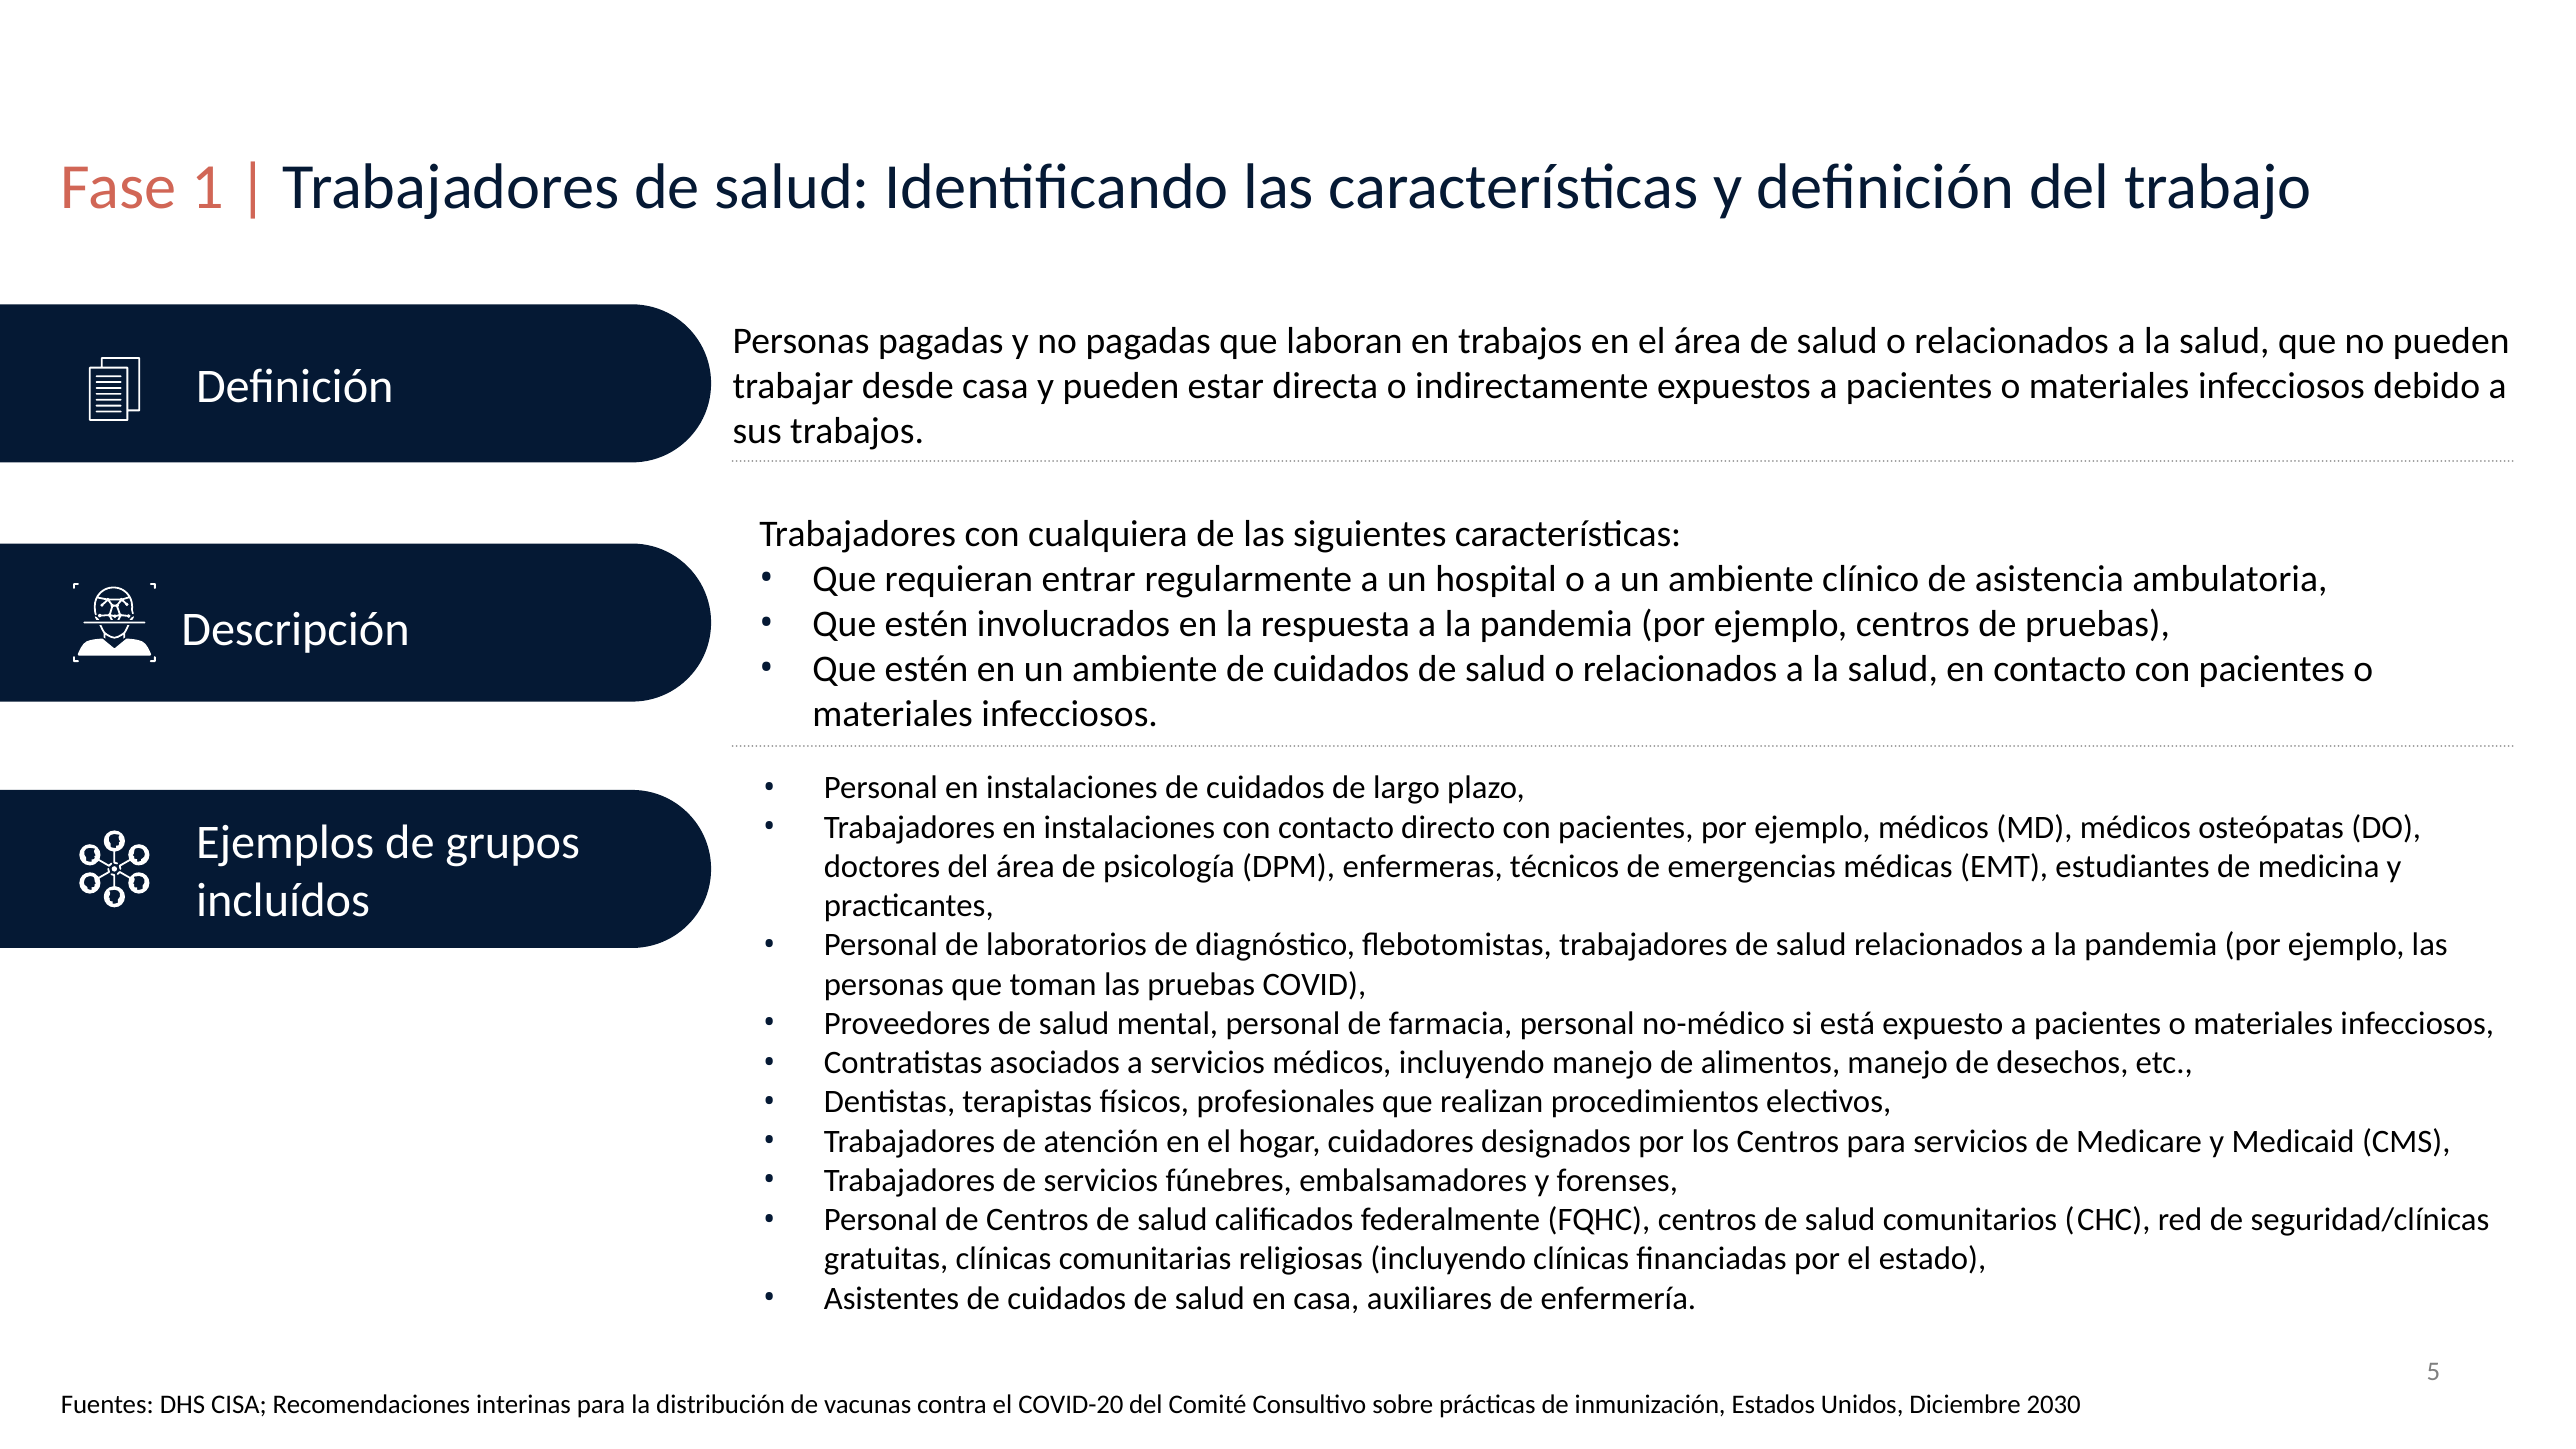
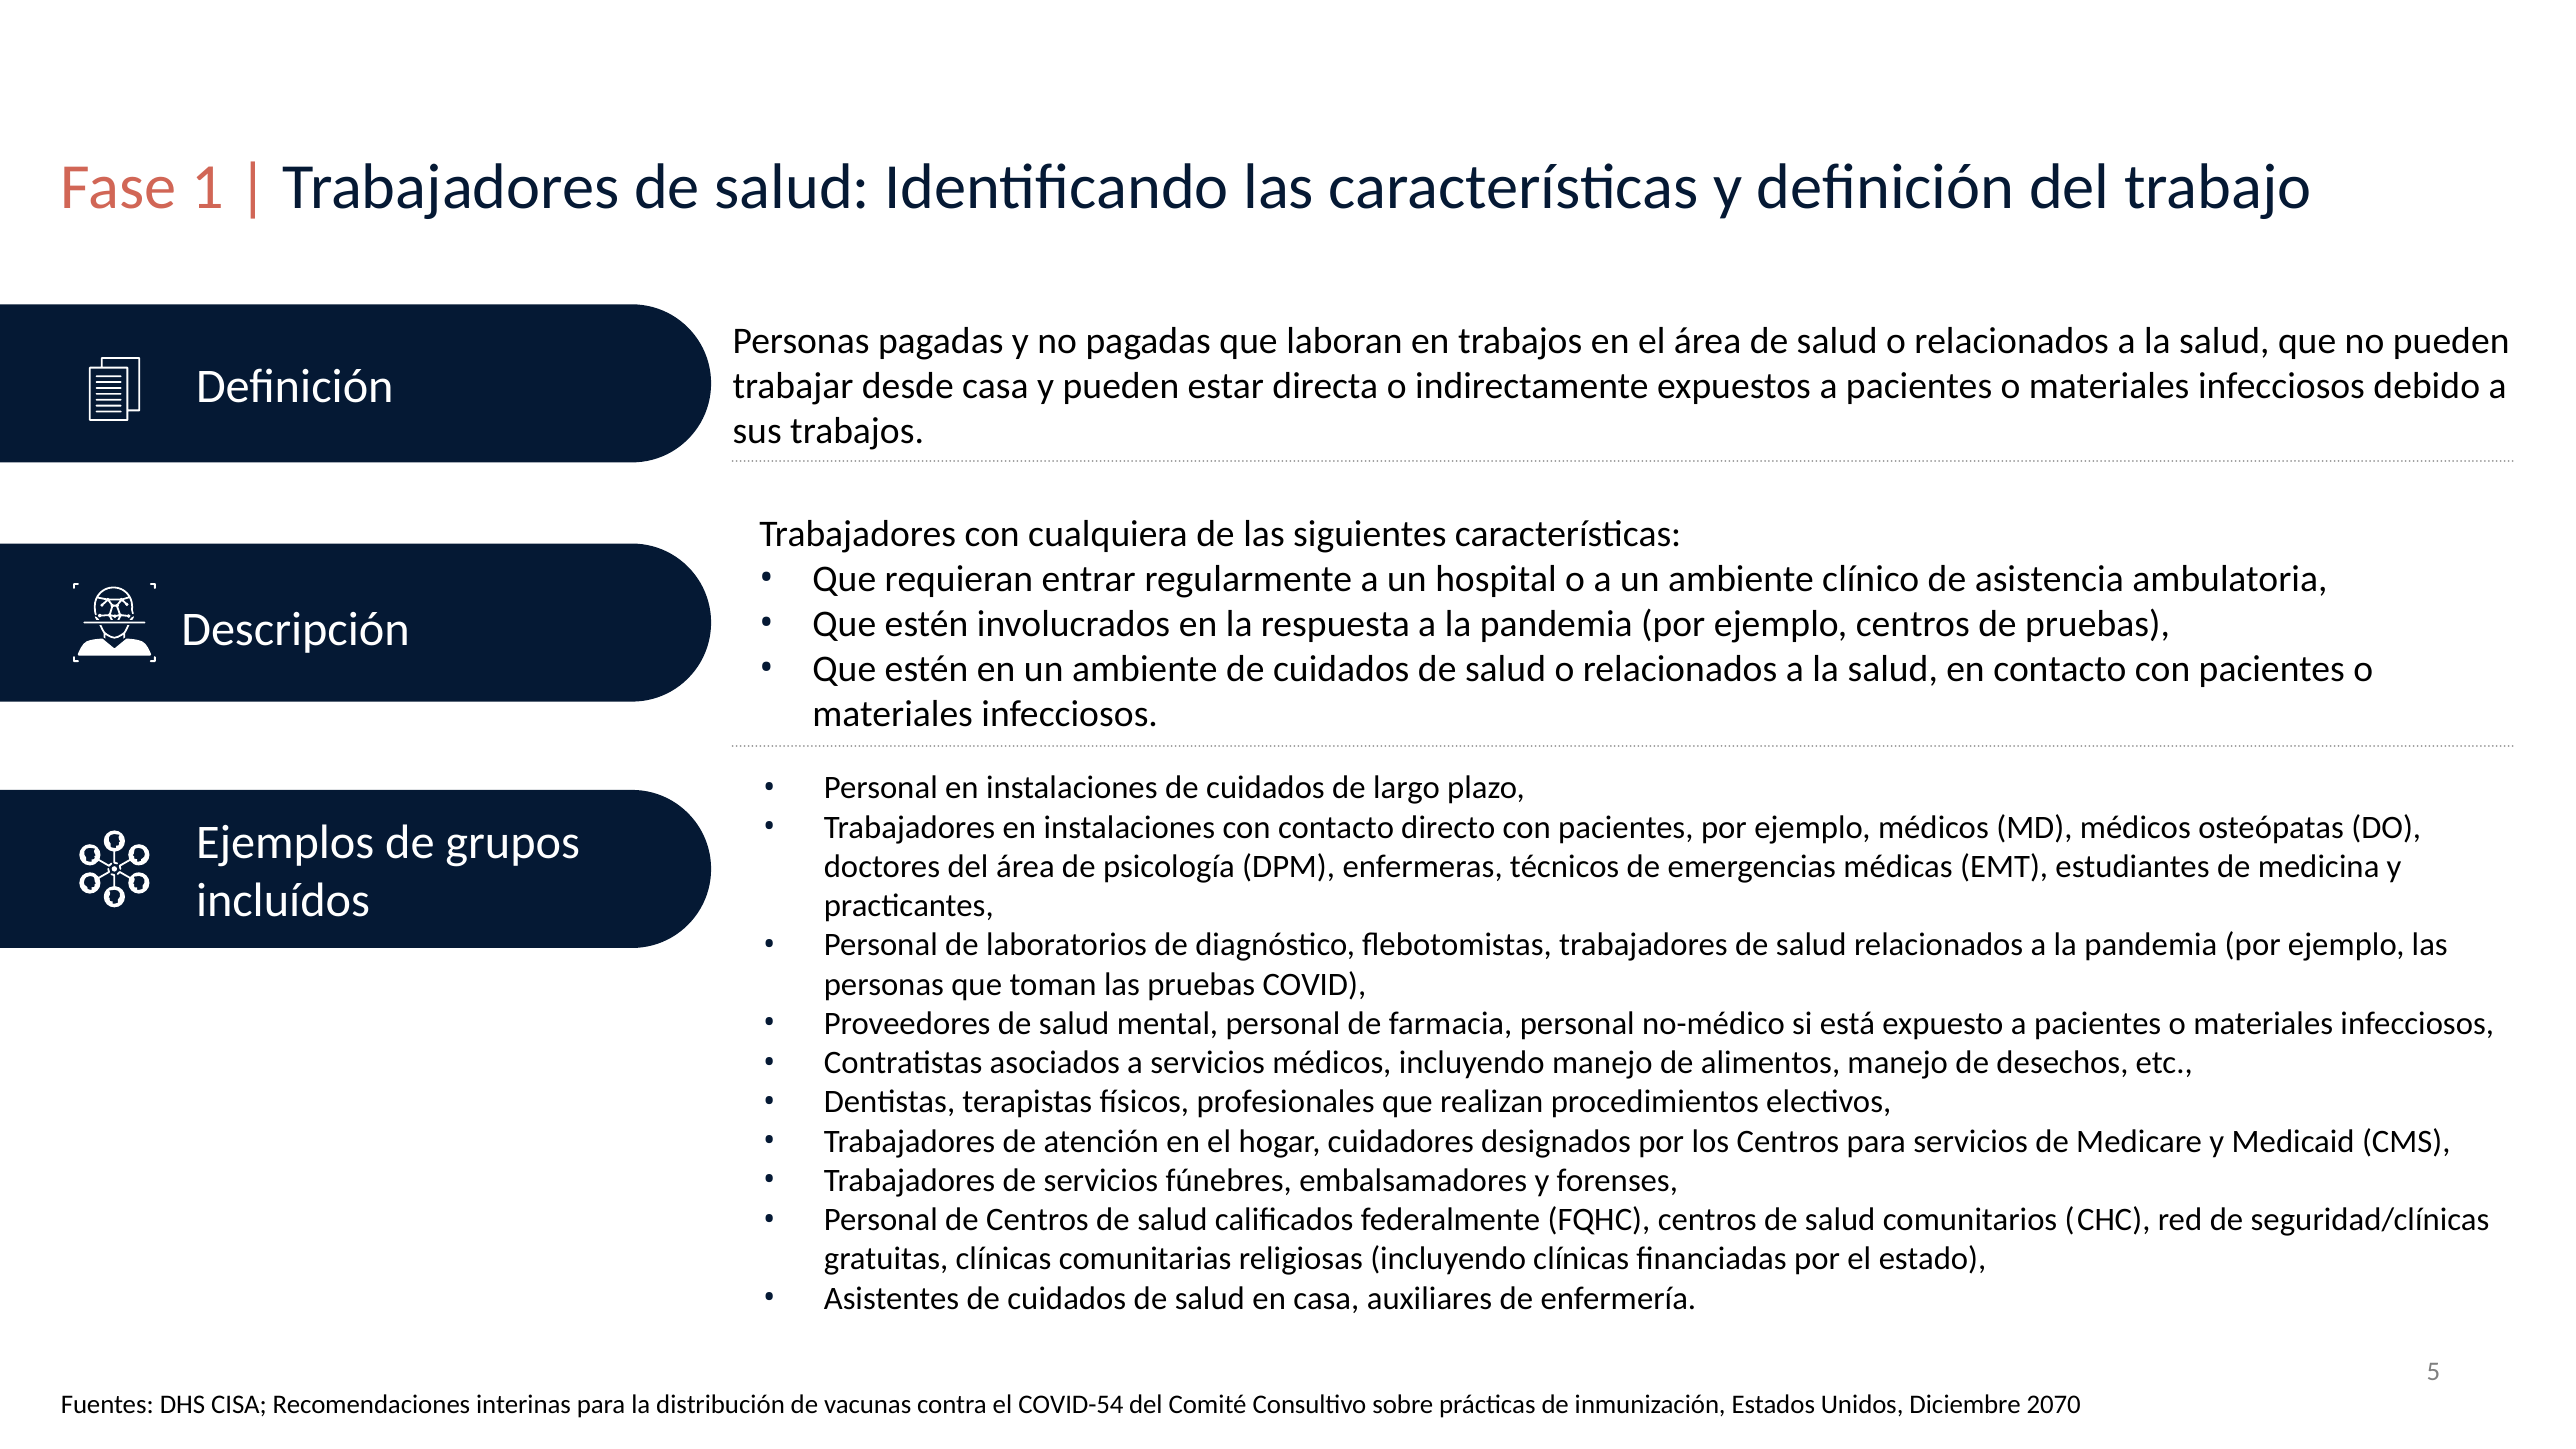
COVID-20: COVID-20 -> COVID-54
2030: 2030 -> 2070
